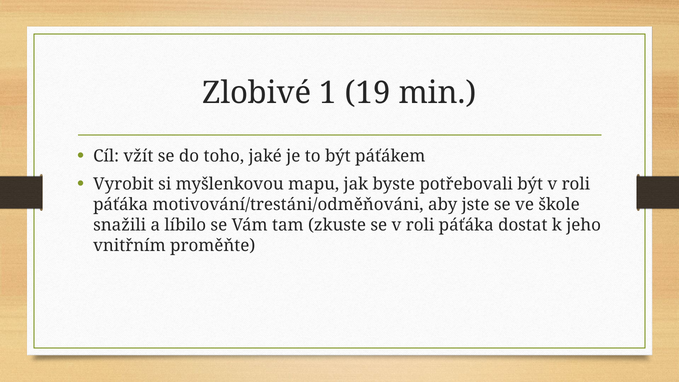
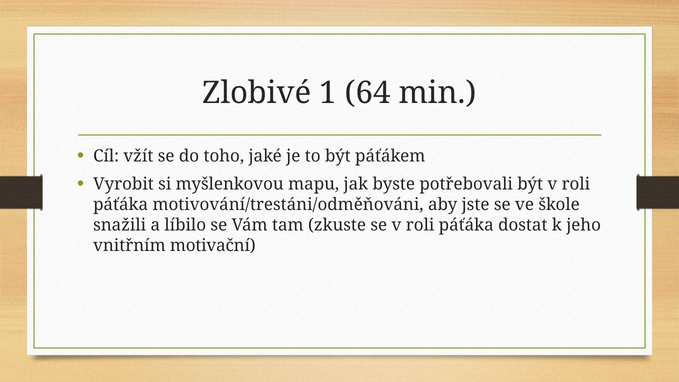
19: 19 -> 64
proměňte: proměňte -> motivační
